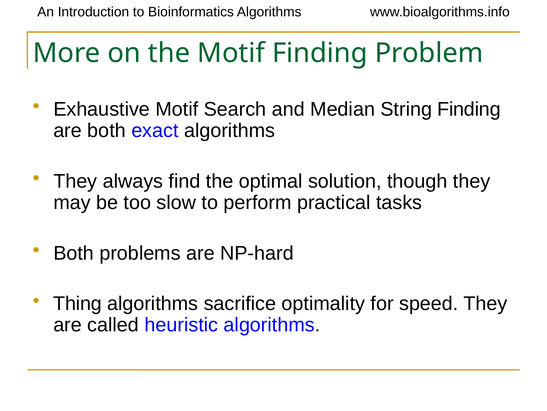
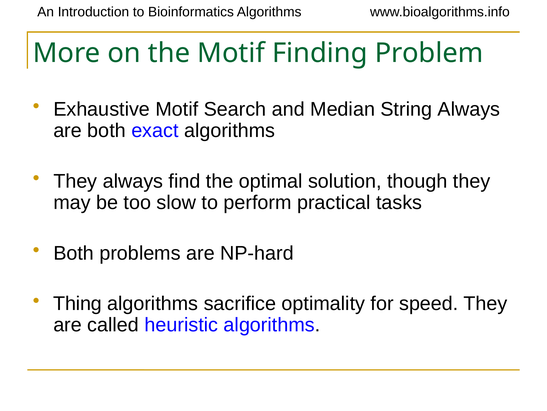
String Finding: Finding -> Always
